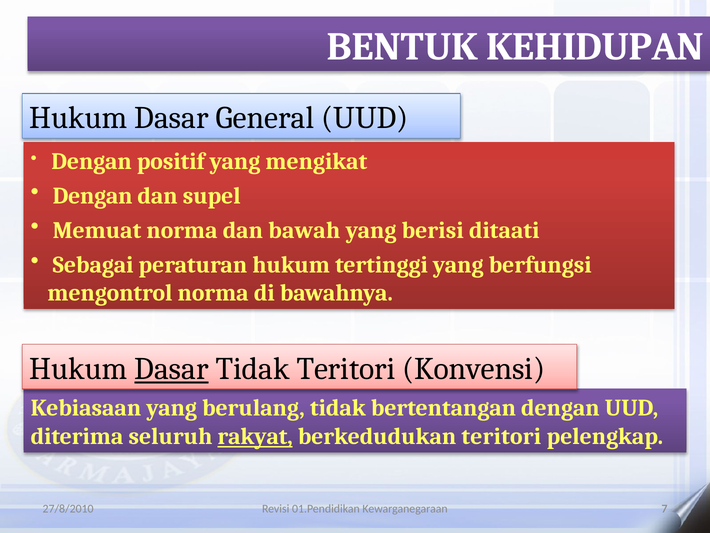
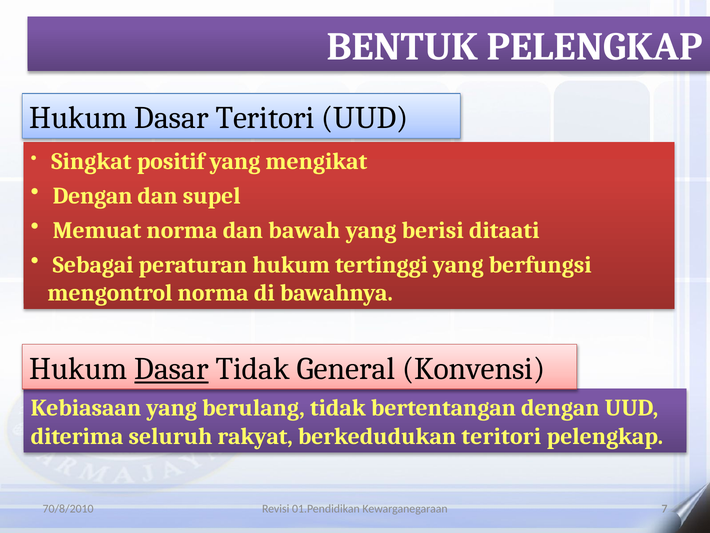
BENTUK KEHIDUPAN: KEHIDUPAN -> PELENGKAP
Dasar General: General -> Teritori
Dengan at (92, 161): Dengan -> Singkat
Tidak Teritori: Teritori -> General
rakyat underline: present -> none
27/8/2010: 27/8/2010 -> 70/8/2010
